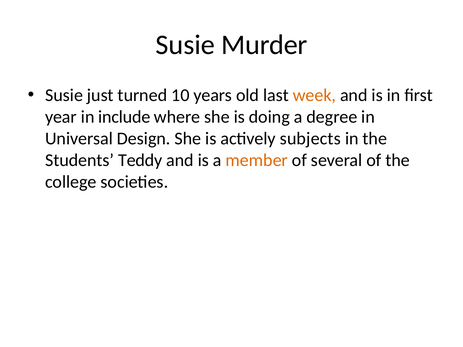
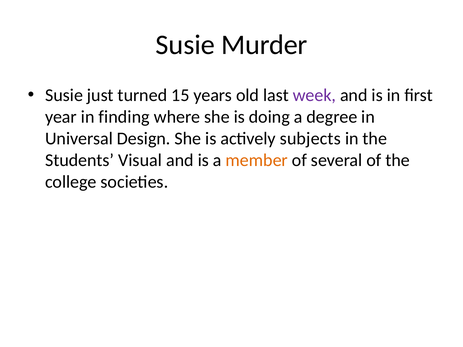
10: 10 -> 15
week colour: orange -> purple
include: include -> finding
Teddy: Teddy -> Visual
